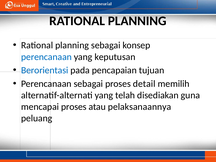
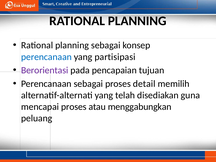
keputusan: keputusan -> partisipasi
Berorientasi colour: blue -> purple
pelaksanaannya: pelaksanaannya -> menggabungkan
